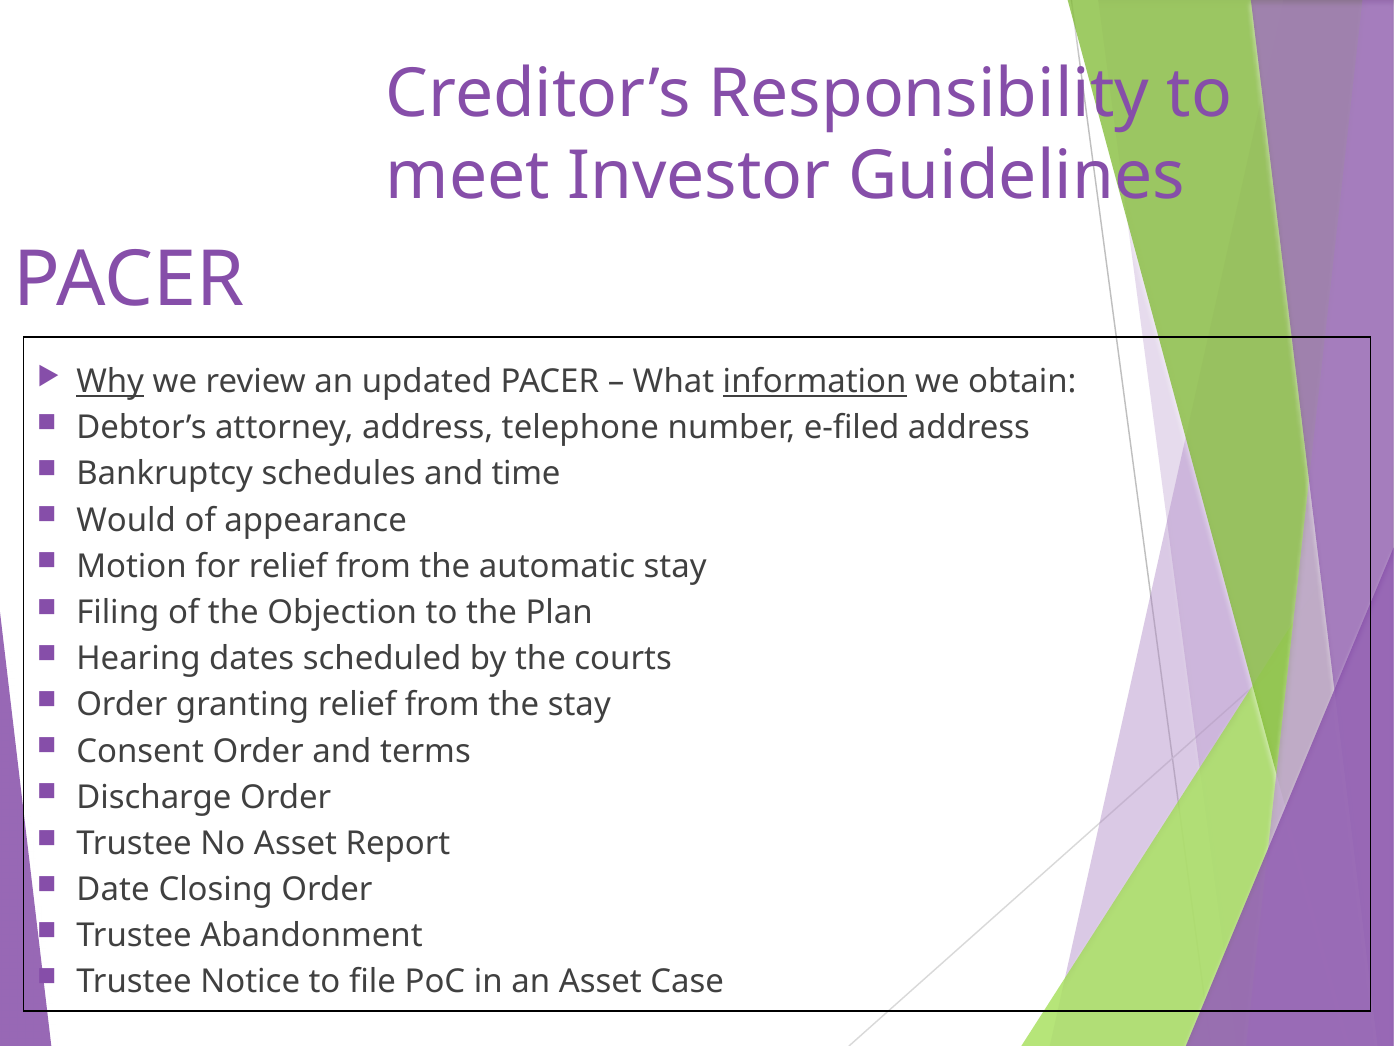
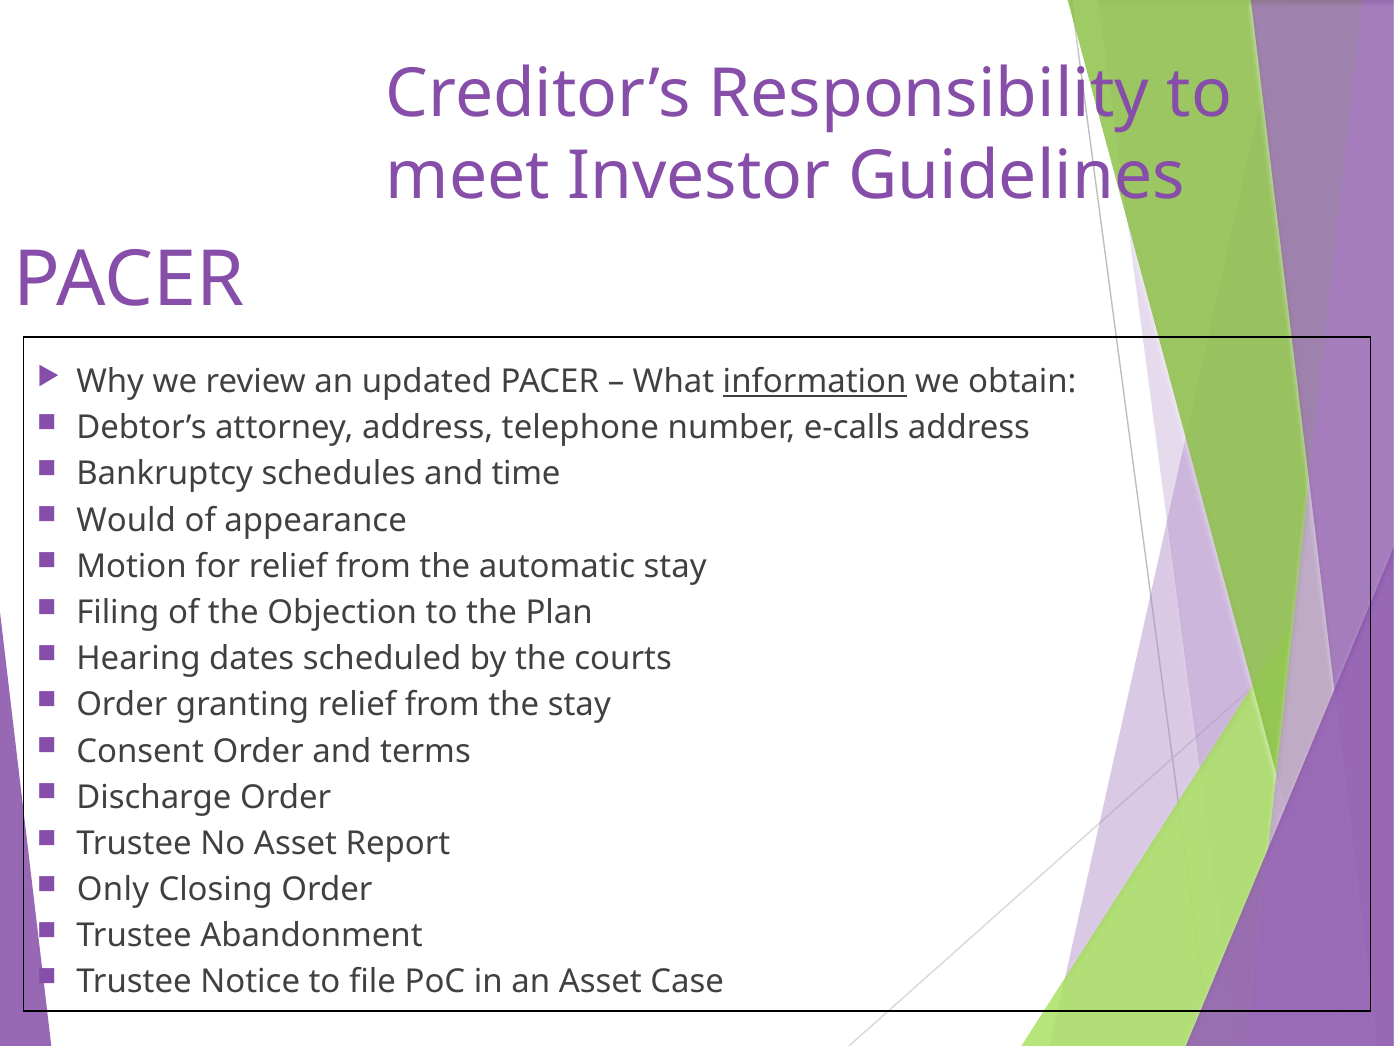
Why underline: present -> none
e-filed: e-filed -> e-calls
Date: Date -> Only
